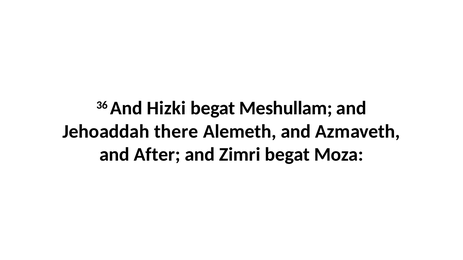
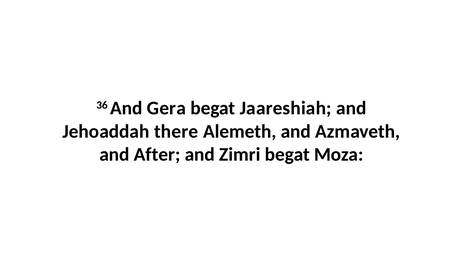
Hizki: Hizki -> Gera
Meshullam: Meshullam -> Jaareshiah
